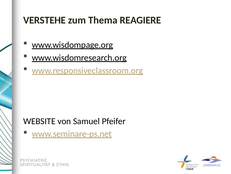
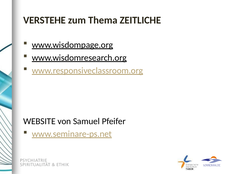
REAGIERE: REAGIERE -> ZEITLICHE
